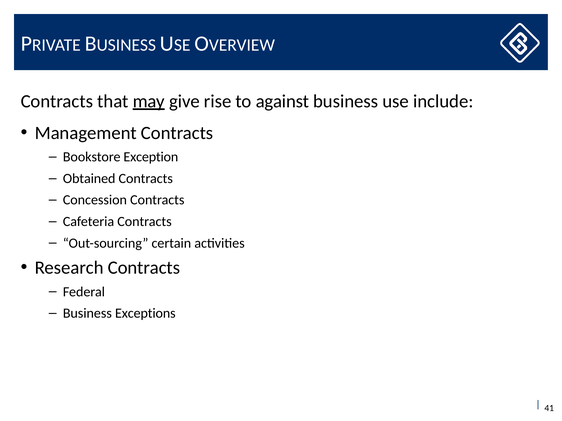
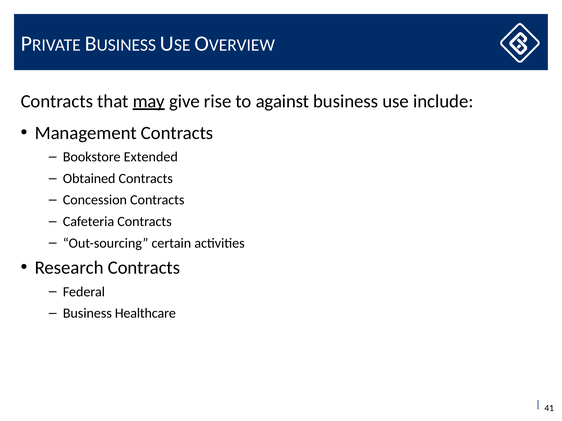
Exception: Exception -> Extended
Exceptions: Exceptions -> Healthcare
